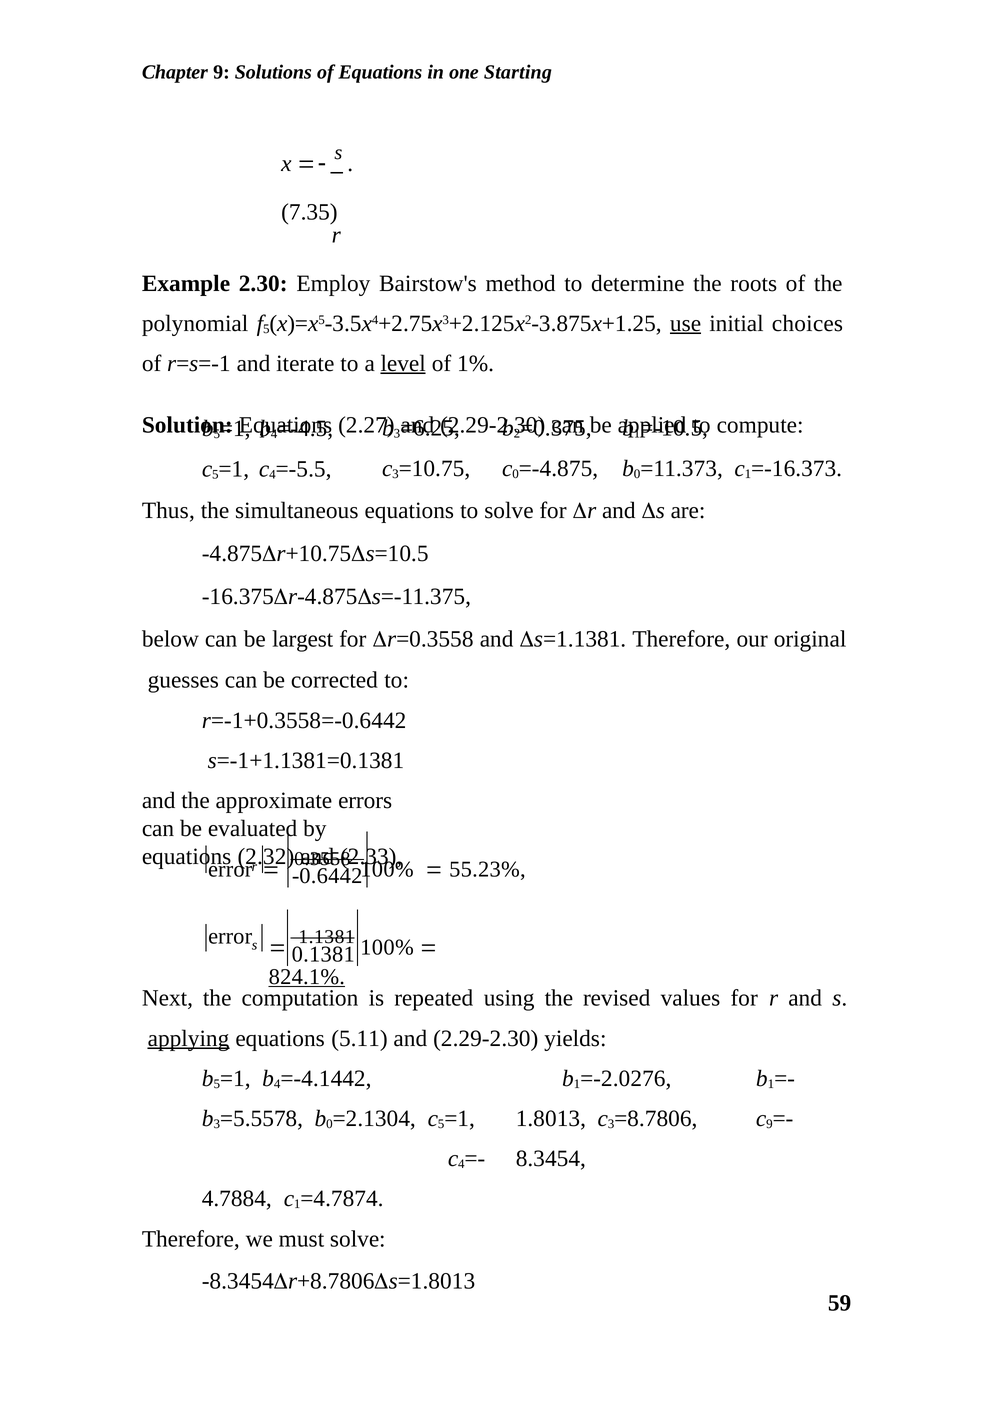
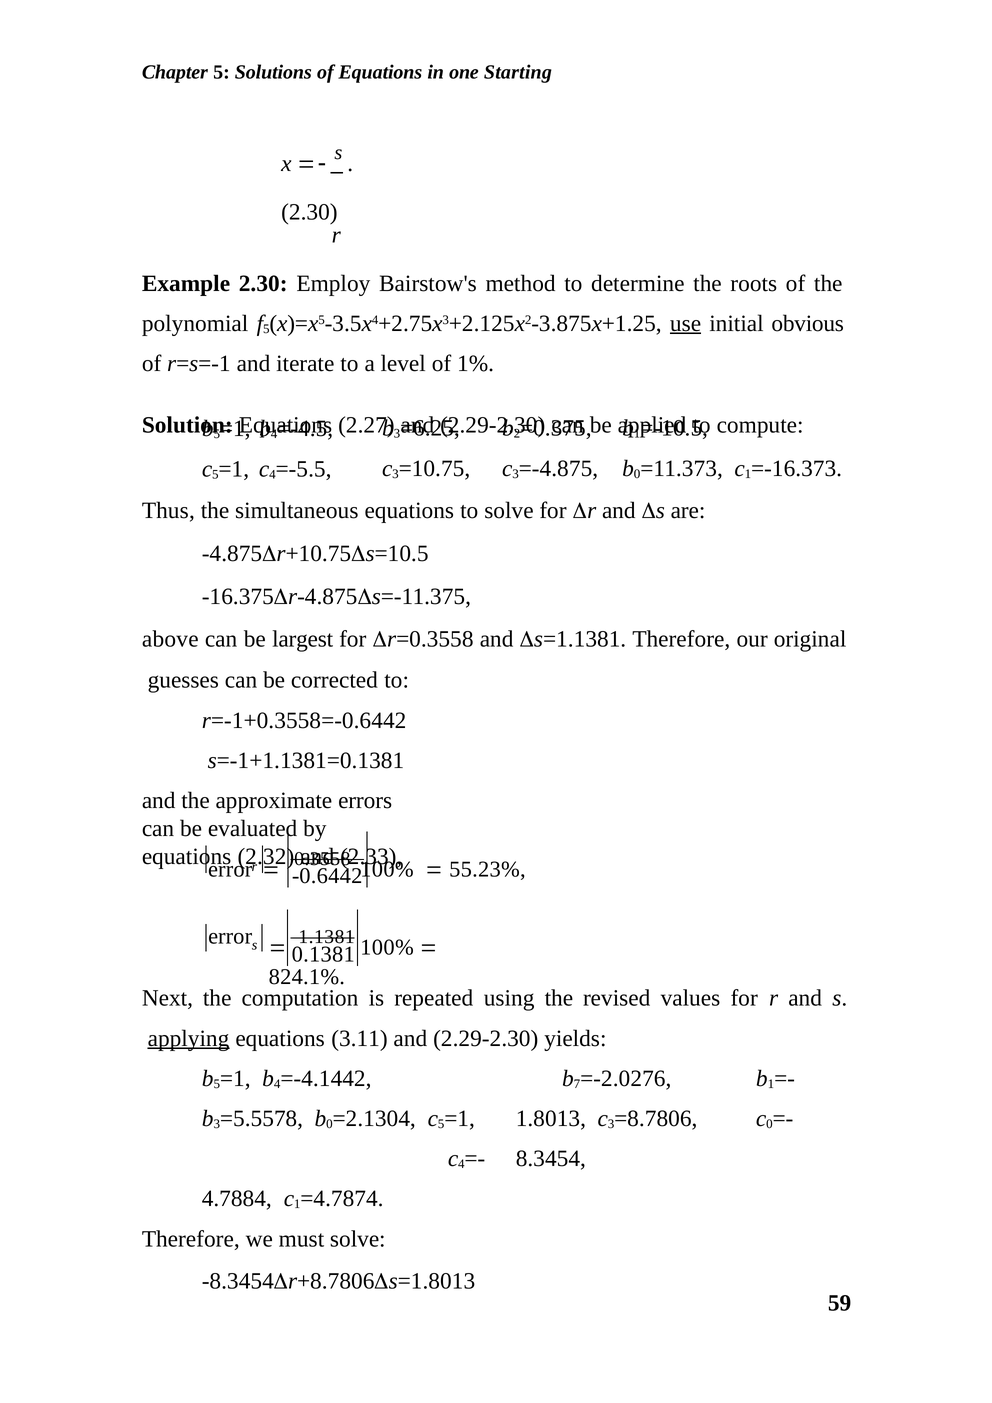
Chapter 9: 9 -> 5
7.35 at (309, 212): 7.35 -> 2.30
choices: choices -> obvious
level underline: present -> none
0 at (516, 474): 0 -> 3
below: below -> above
824.1% underline: present -> none
5.11: 5.11 -> 3.11
1 at (577, 1085): 1 -> 7
9 at (769, 1125): 9 -> 0
